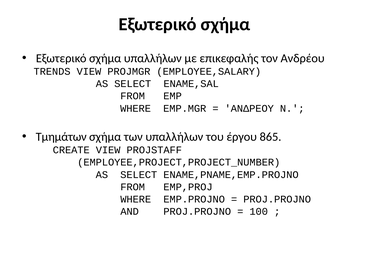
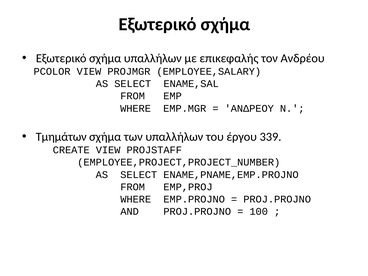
TRENDS: TRENDS -> PCOLOR
865: 865 -> 339
